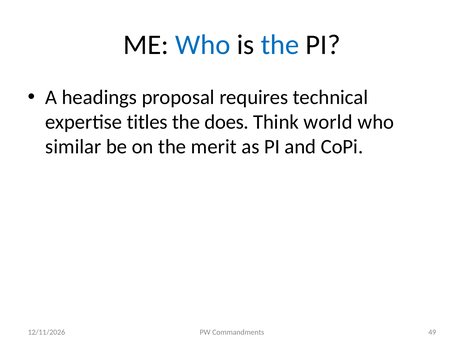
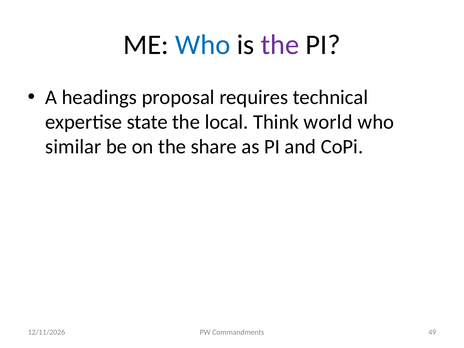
the at (280, 45) colour: blue -> purple
titles: titles -> state
does: does -> local
merit: merit -> share
